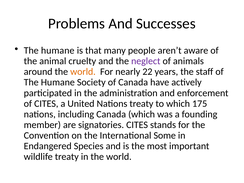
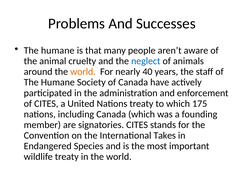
neglect colour: purple -> blue
22: 22 -> 40
Some: Some -> Takes
